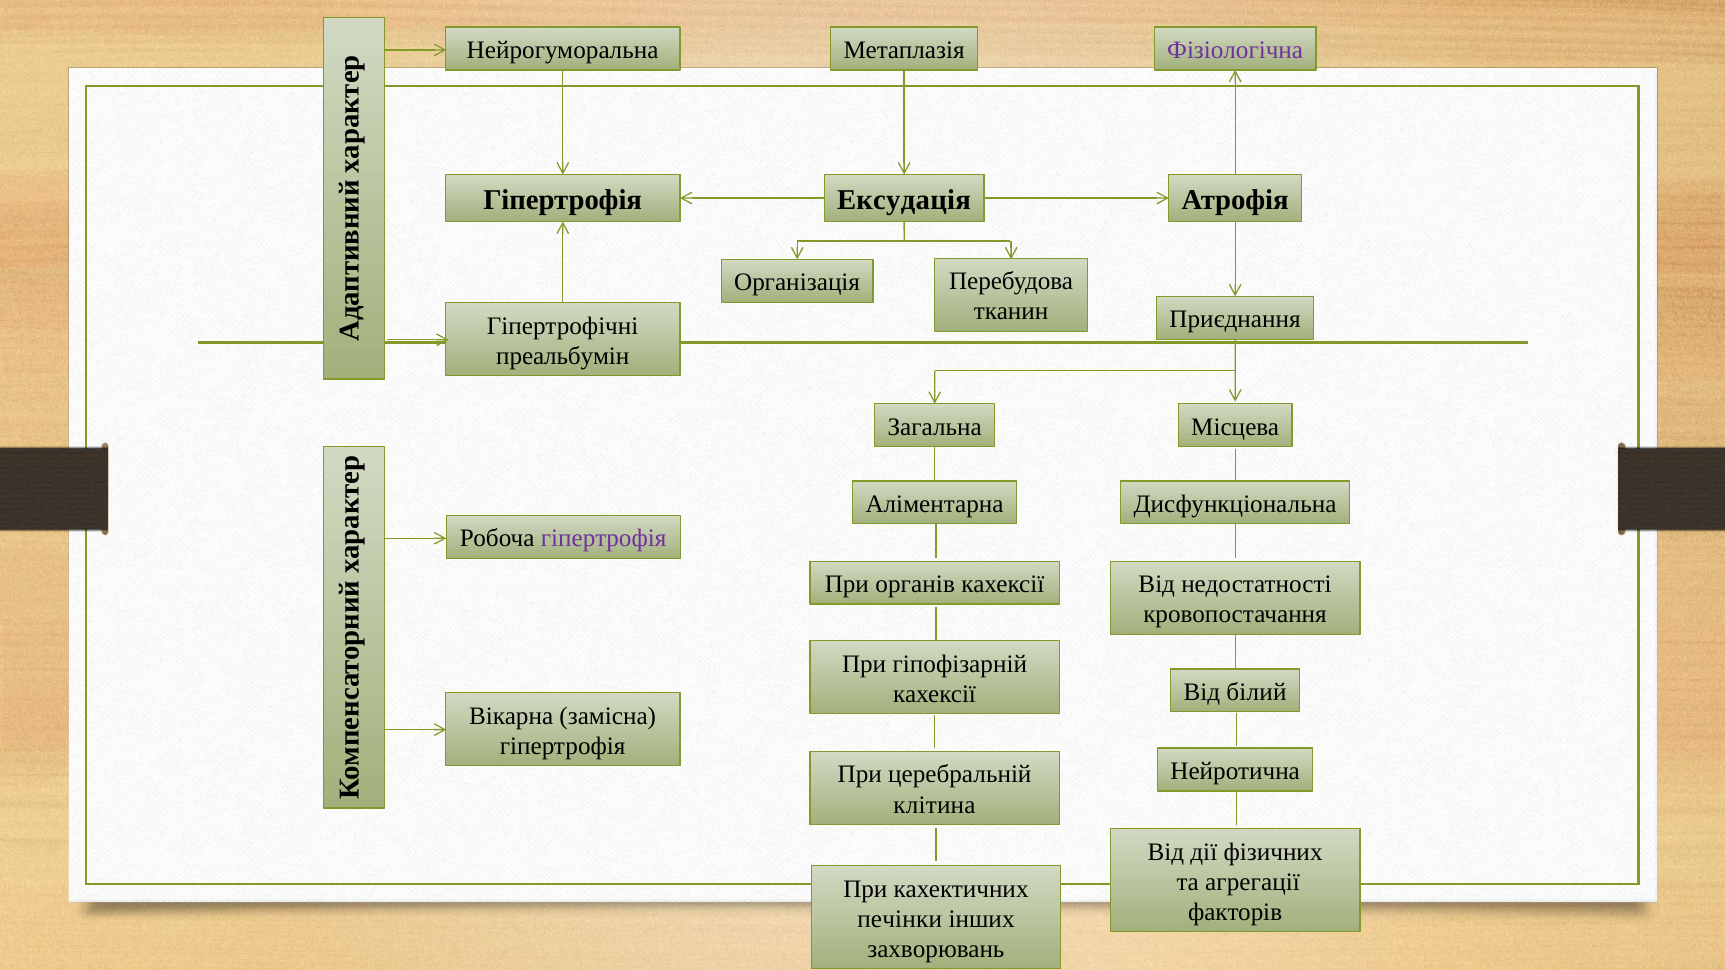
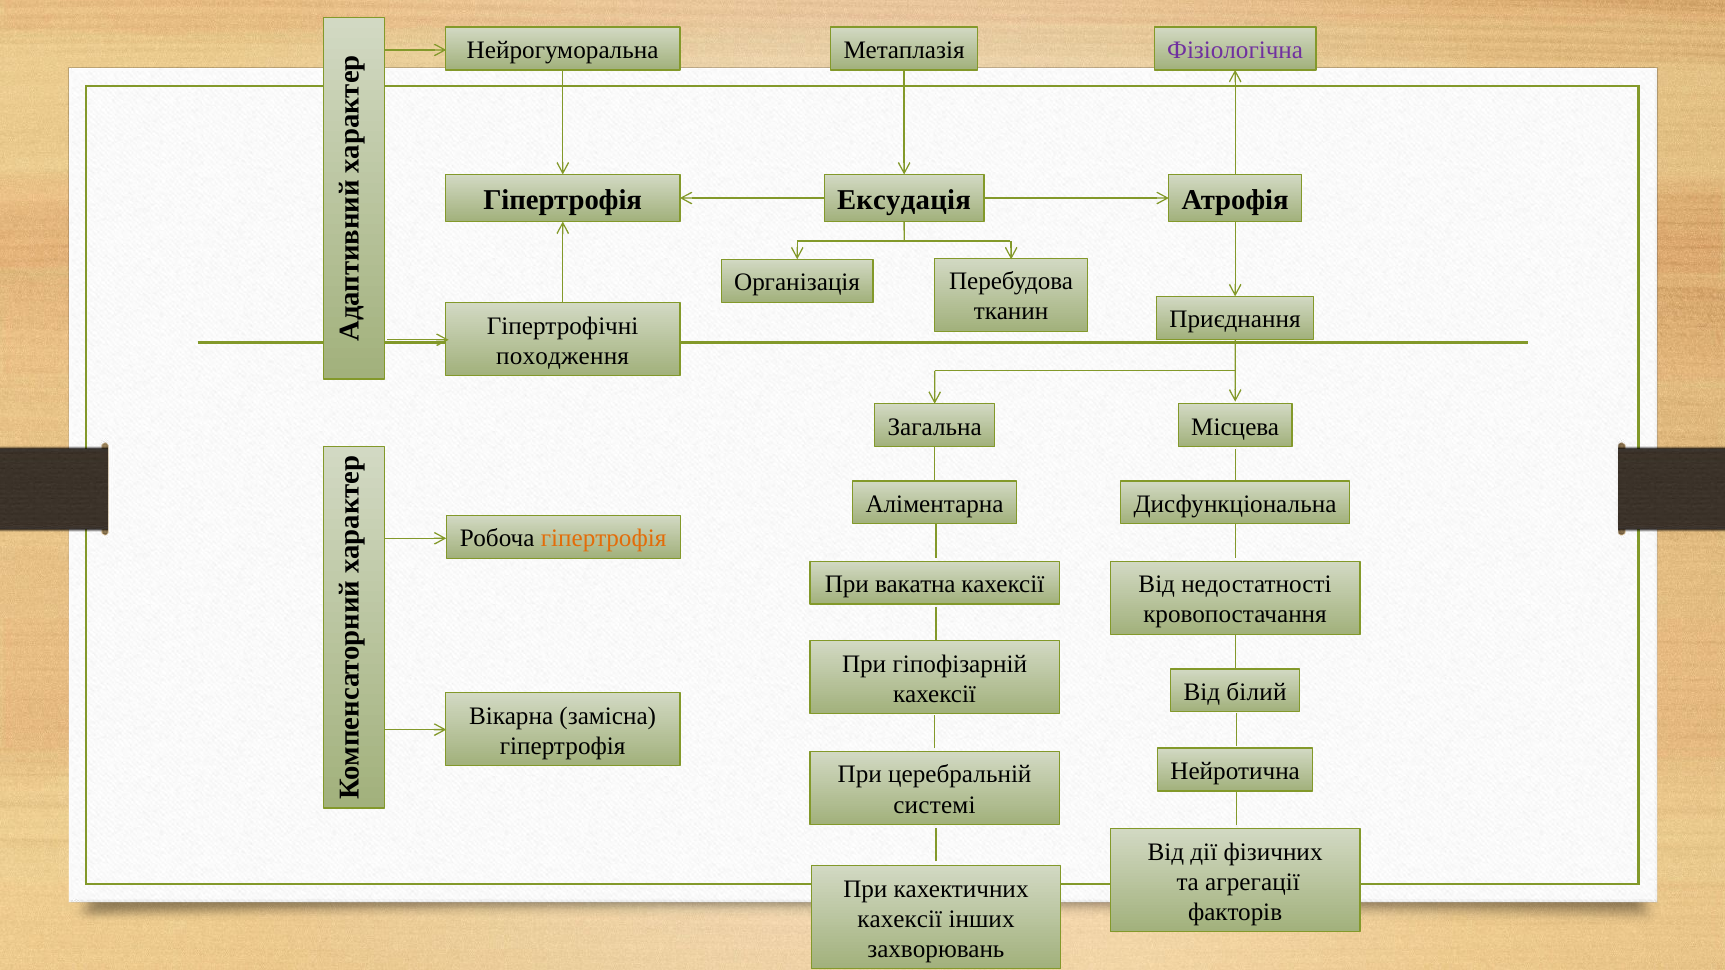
преальбумін: преальбумін -> походження
гіпертрофія at (604, 539) colour: purple -> orange
органів: органів -> вакатна
клітина: клітина -> системі
печінки at (900, 919): печінки -> кахексії
